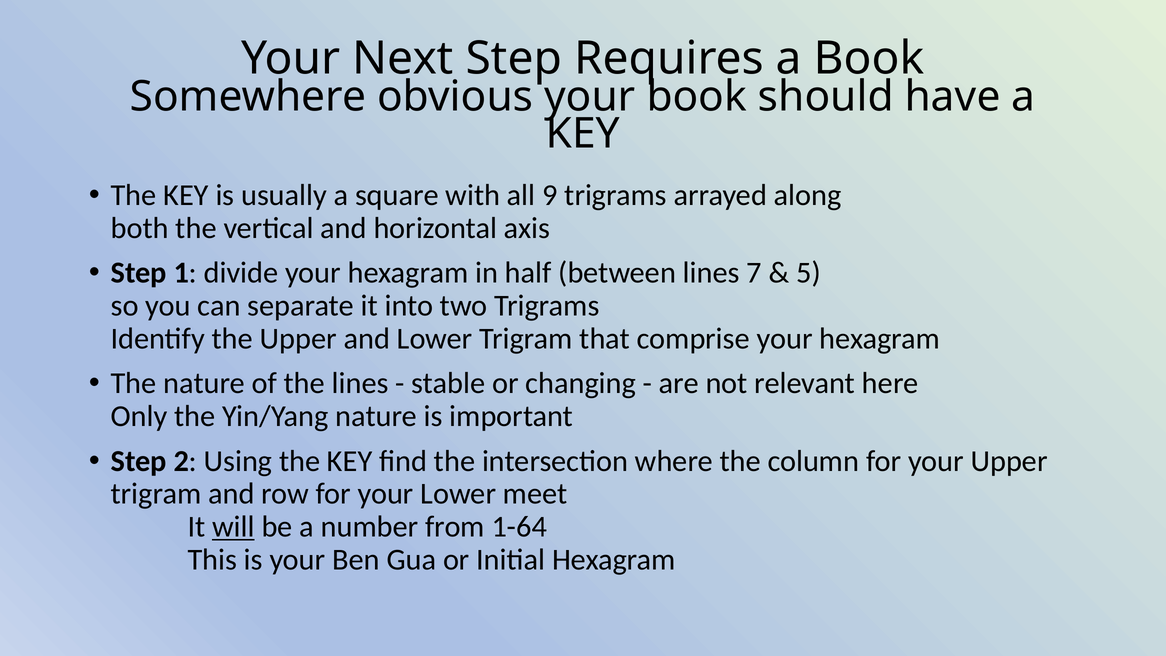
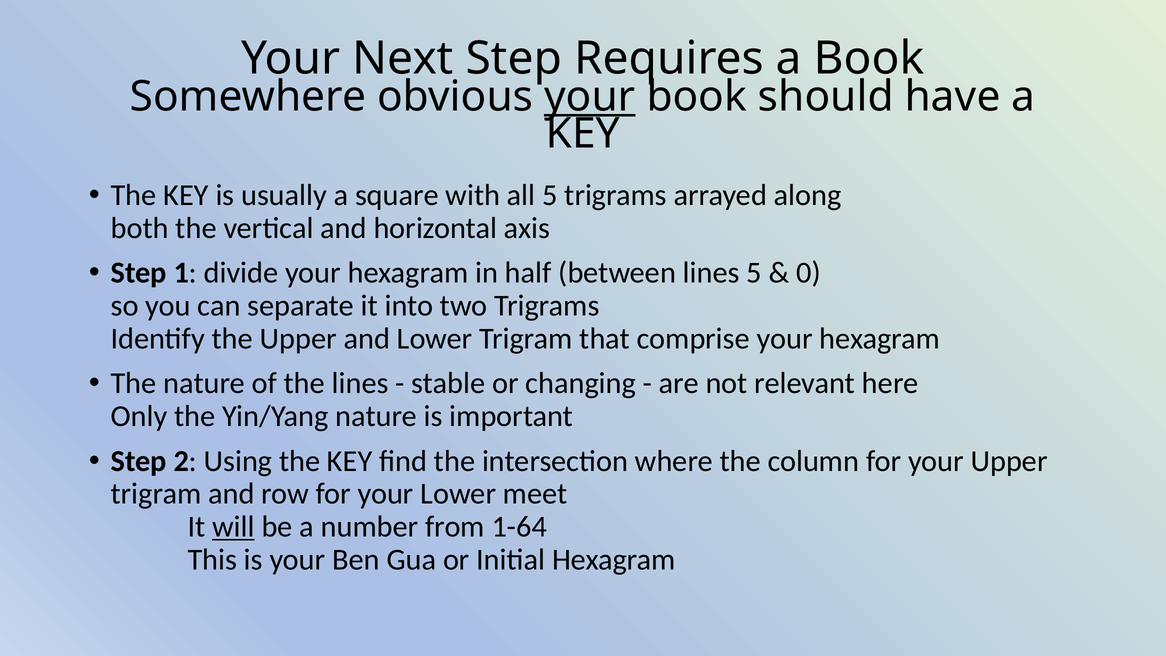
your at (590, 97) underline: none -> present
all 9: 9 -> 5
lines 7: 7 -> 5
5: 5 -> 0
